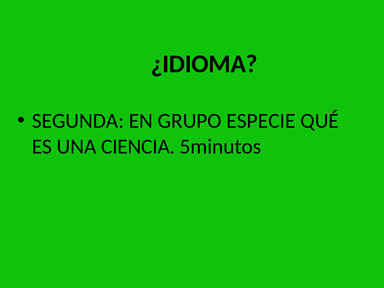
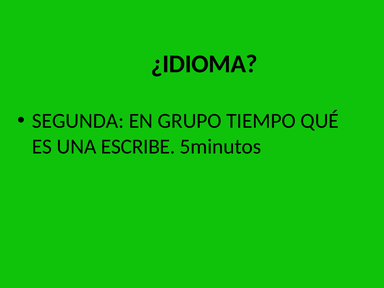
ESPECIE: ESPECIE -> TIEMPO
CIENCIA: CIENCIA -> ESCRIBE
